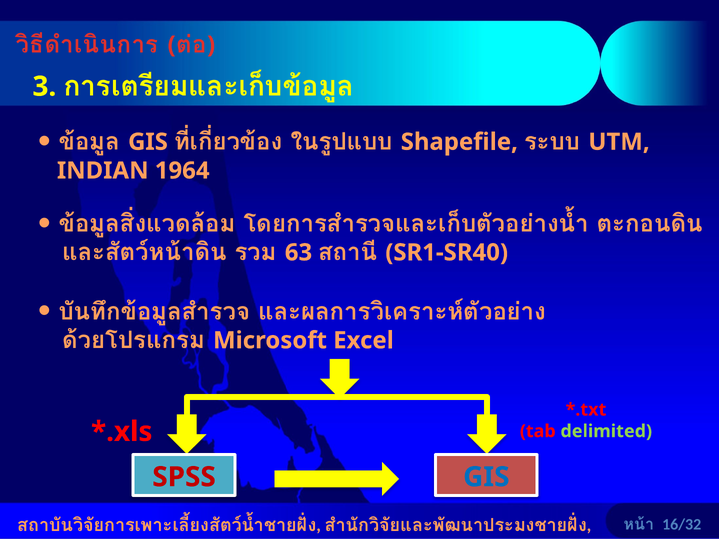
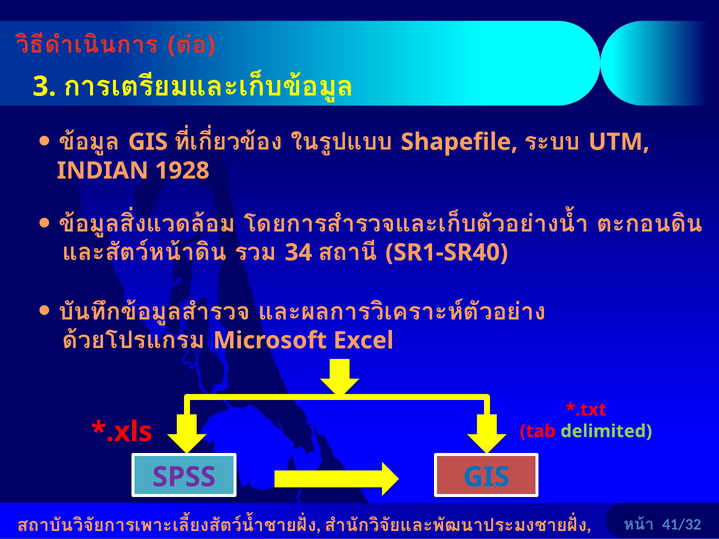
1964: 1964 -> 1928
63: 63 -> 34
SPSS colour: red -> purple
16/32: 16/32 -> 41/32
